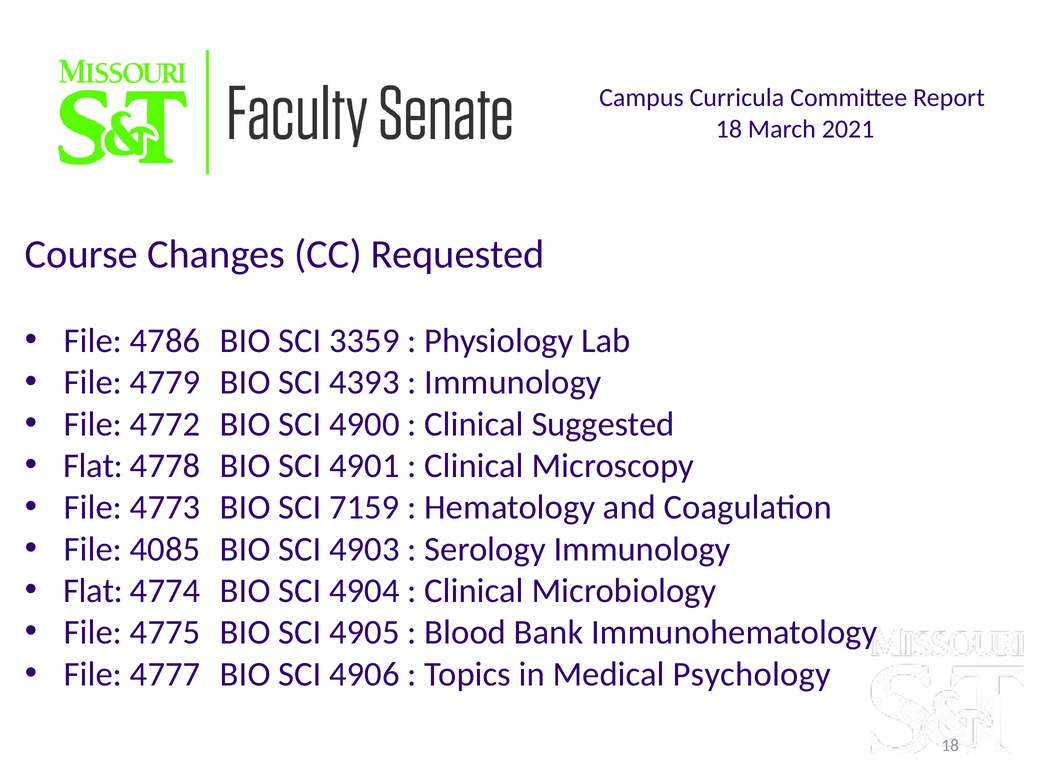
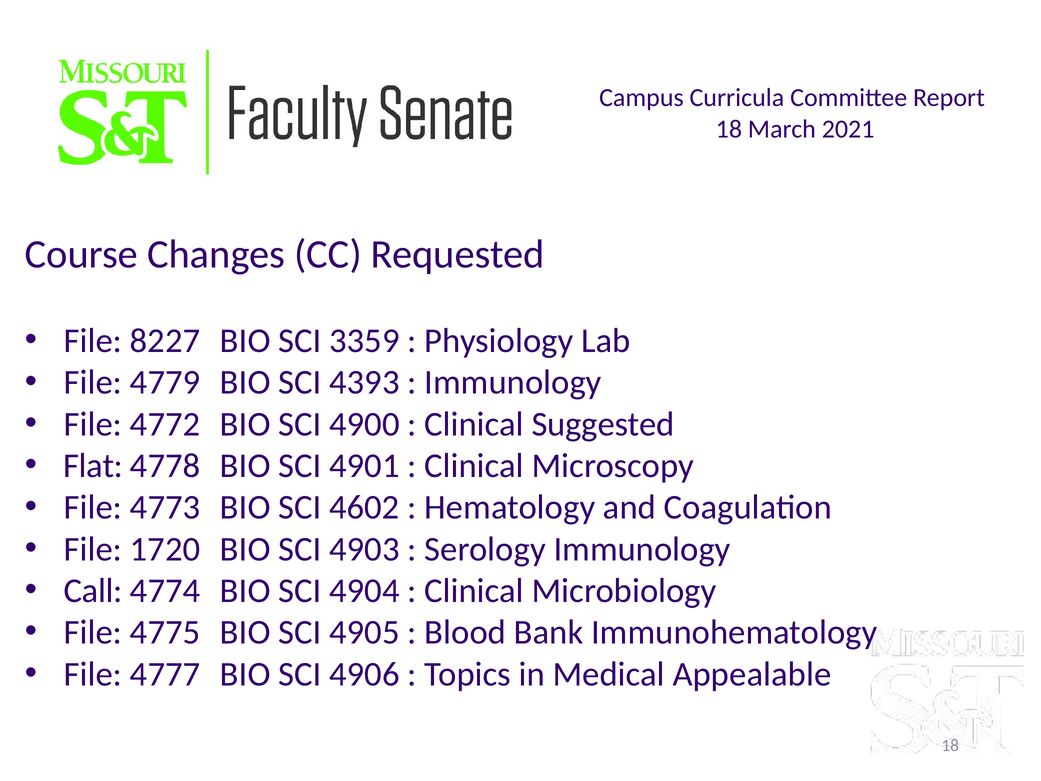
4786: 4786 -> 8227
7159: 7159 -> 4602
4085: 4085 -> 1720
Flat at (93, 591): Flat -> Call
Psychology: Psychology -> Appealable
